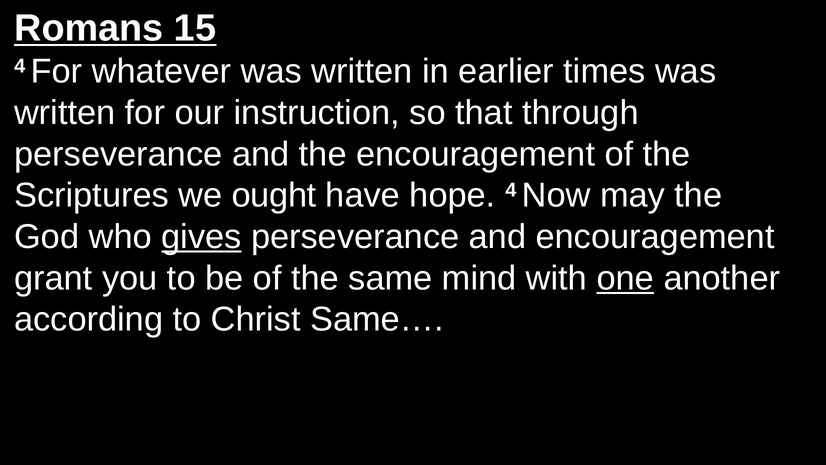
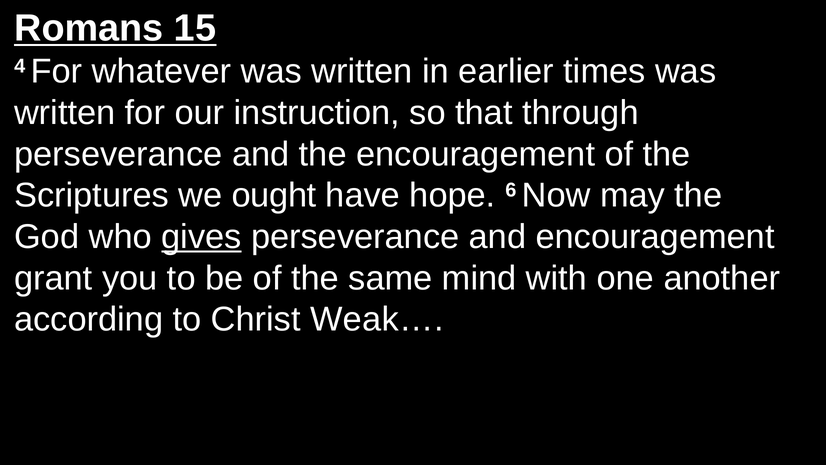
hope 4: 4 -> 6
one underline: present -> none
Same…: Same… -> Weak…
